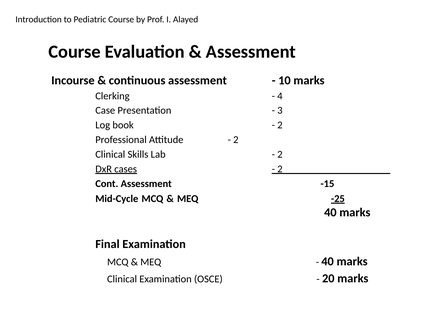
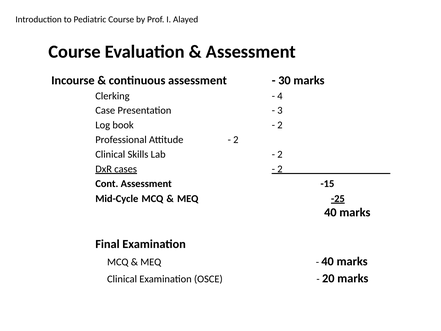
10: 10 -> 30
